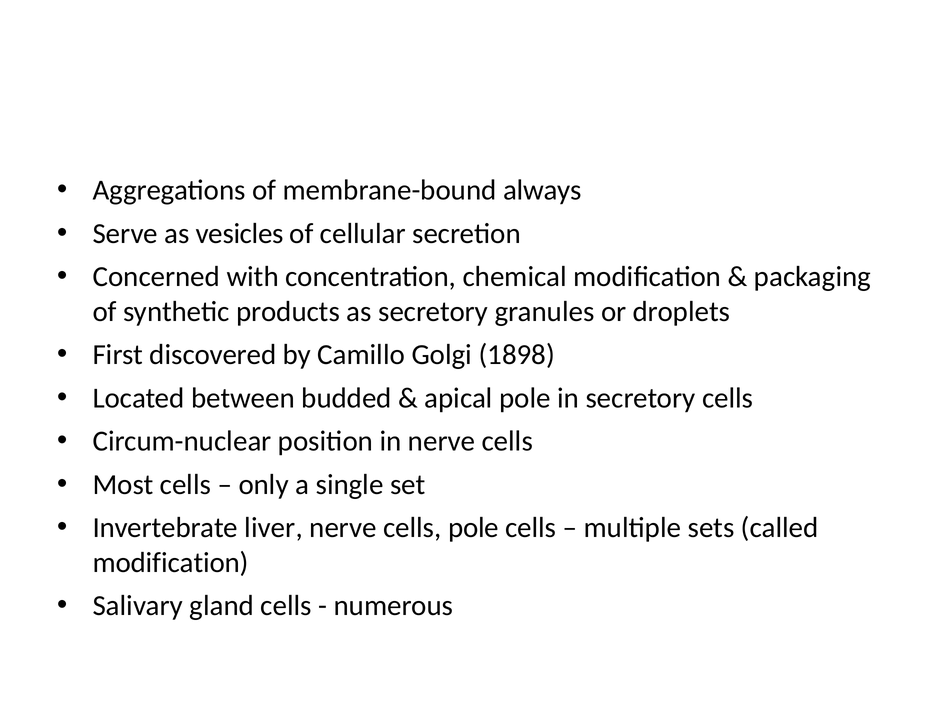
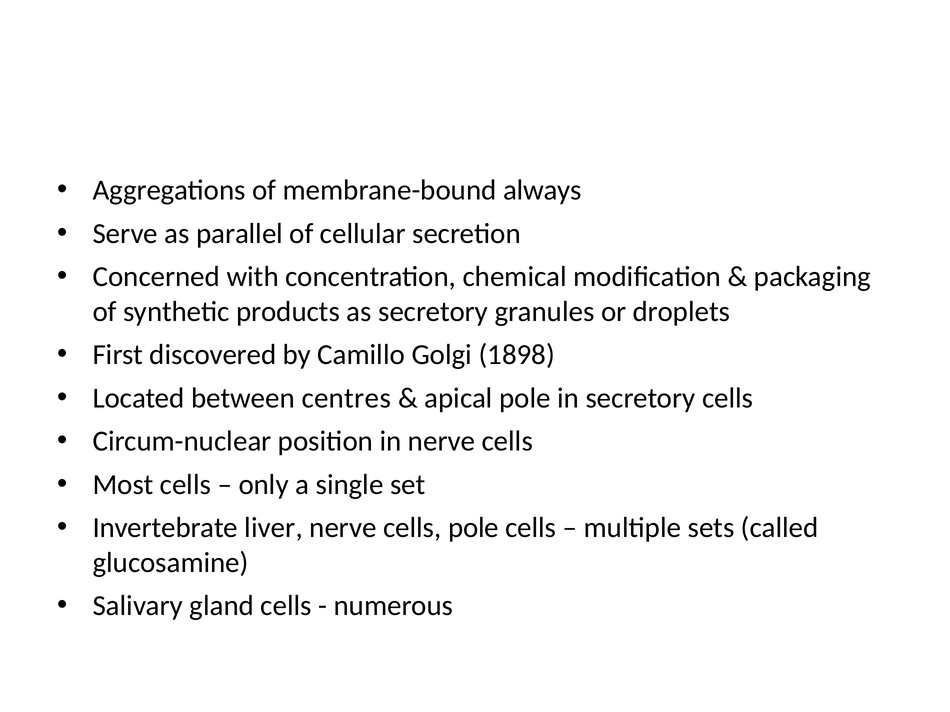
vesicles: vesicles -> parallel
budded: budded -> centres
modification at (171, 563): modification -> glucosamine
